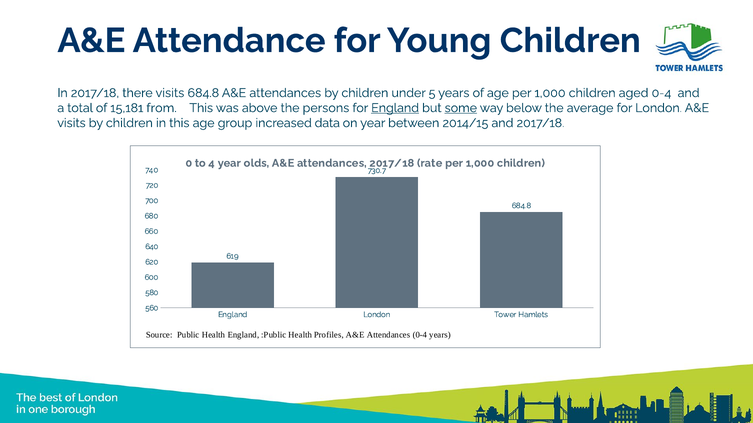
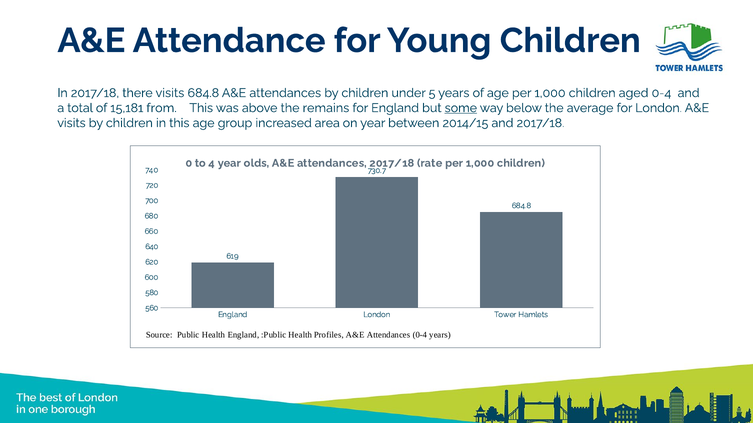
persons: persons -> remains
England at (395, 108) underline: present -> none
data: data -> area
